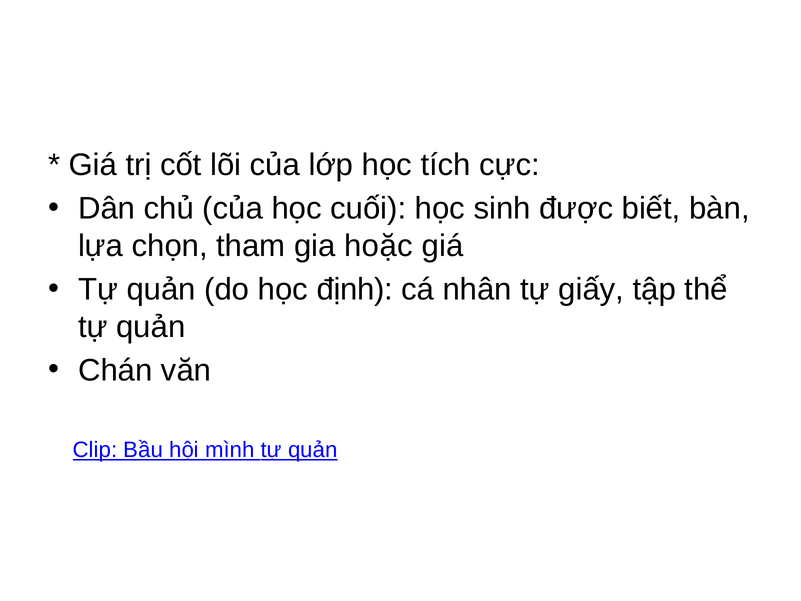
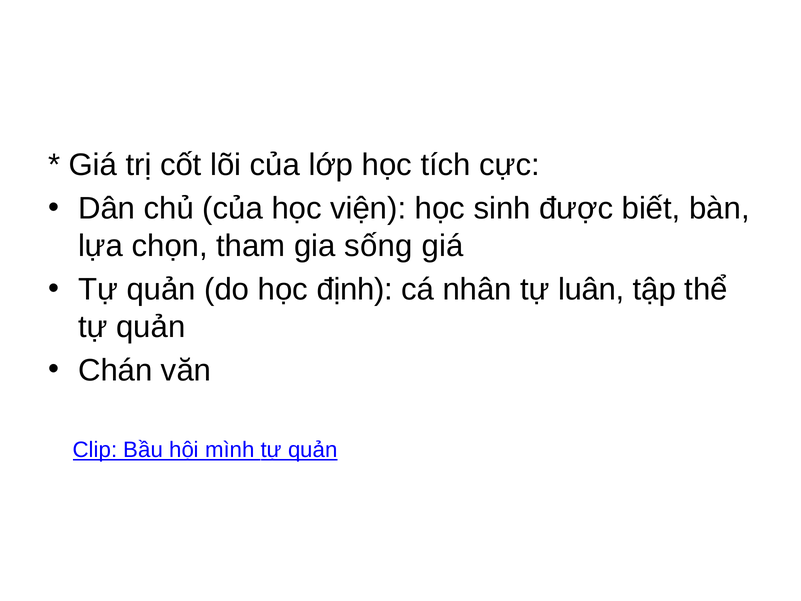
cuối: cuối -> viện
hoặc: hoặc -> sống
giấy: giấy -> luân
